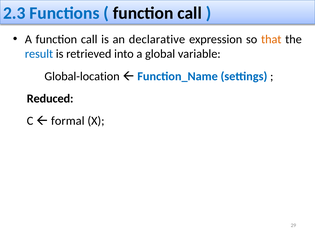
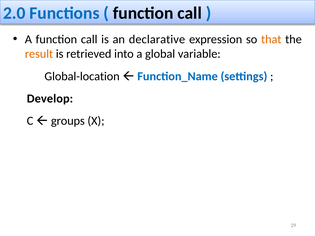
2.3: 2.3 -> 2.0
result colour: blue -> orange
Reduced: Reduced -> Develop
formal: formal -> groups
